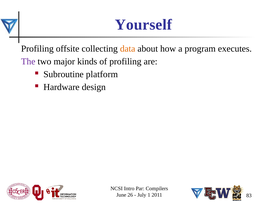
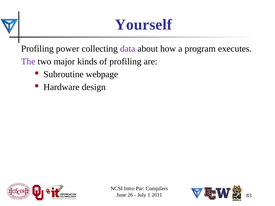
offsite: offsite -> power
data colour: orange -> purple
platform: platform -> webpage
